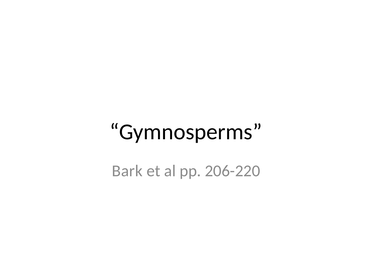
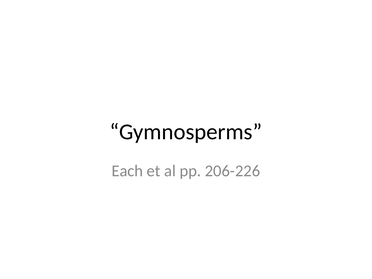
Bark: Bark -> Each
206-220: 206-220 -> 206-226
